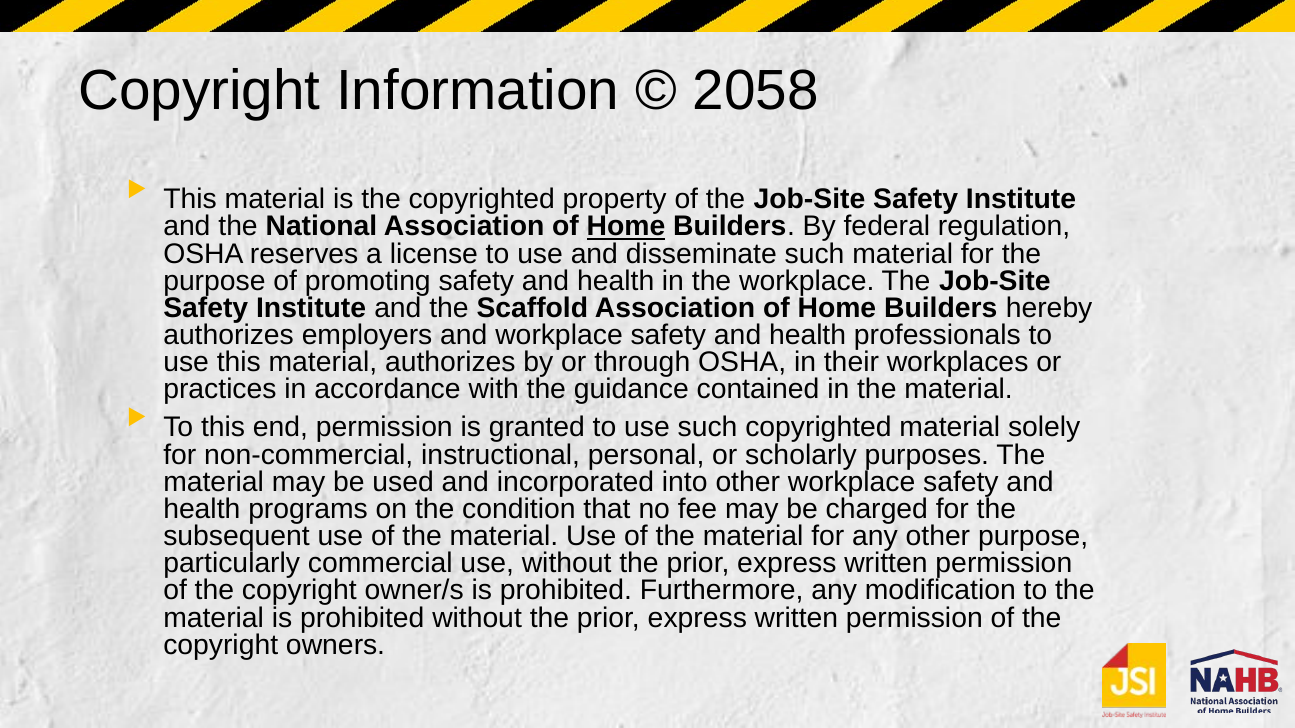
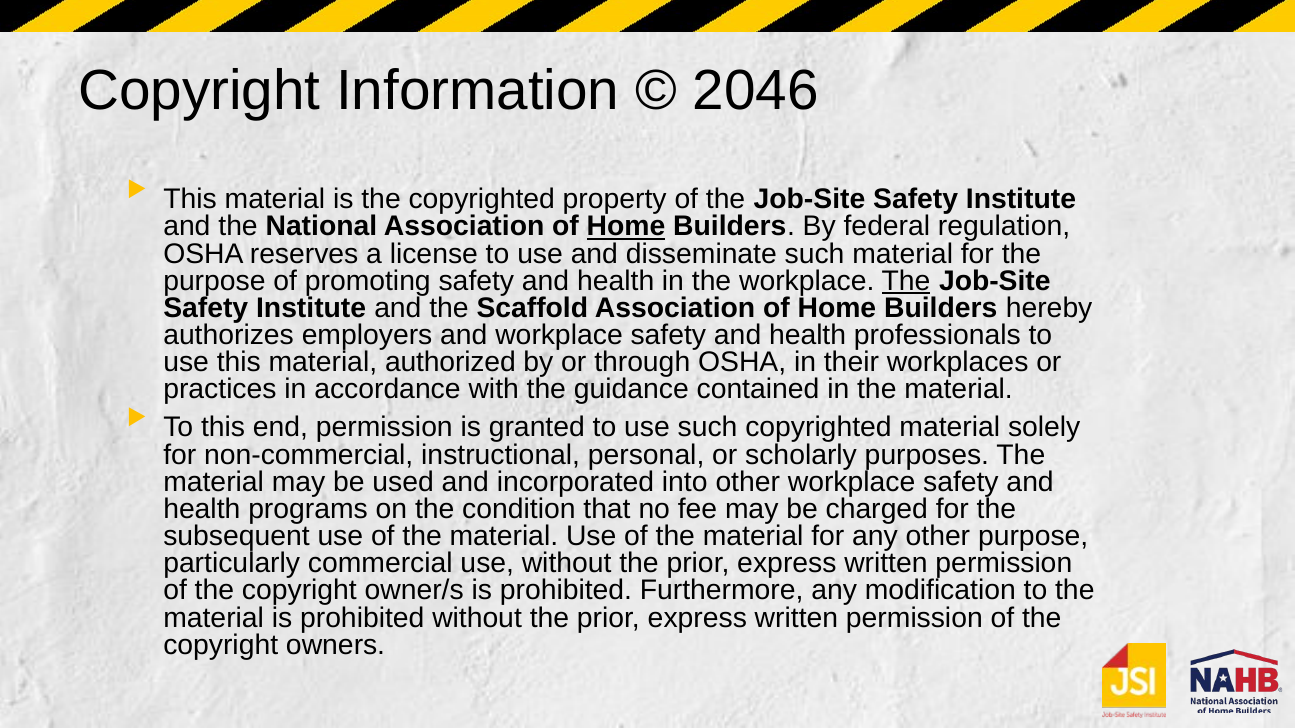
2058: 2058 -> 2046
The at (906, 281) underline: none -> present
material authorizes: authorizes -> authorized
